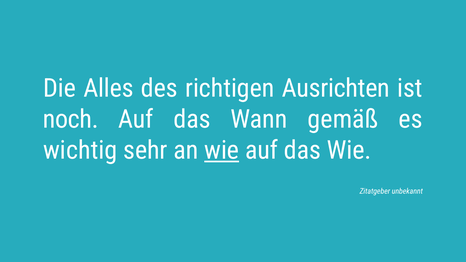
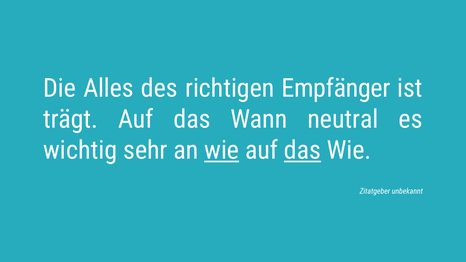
Ausrichten: Ausrichten -> Empfänger
noch: noch -> trägt
gemäß: gemäß -> neutral
das at (302, 150) underline: none -> present
